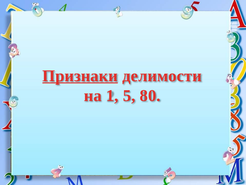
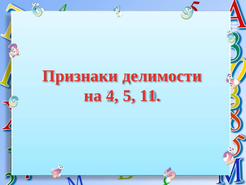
Признаки underline: present -> none
1: 1 -> 4
80: 80 -> 11
